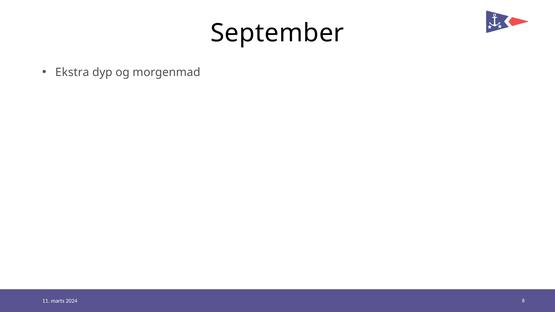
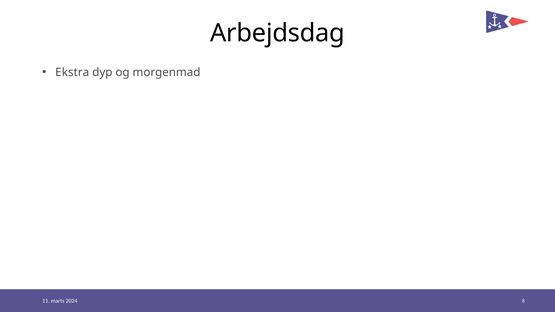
September: September -> Arbejdsdag
